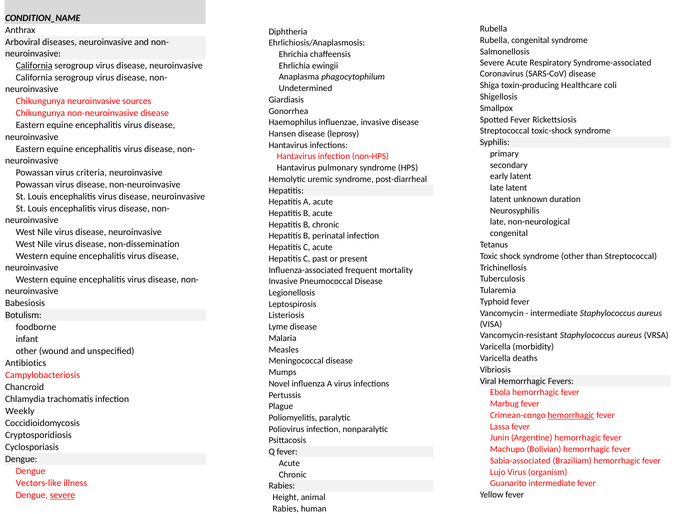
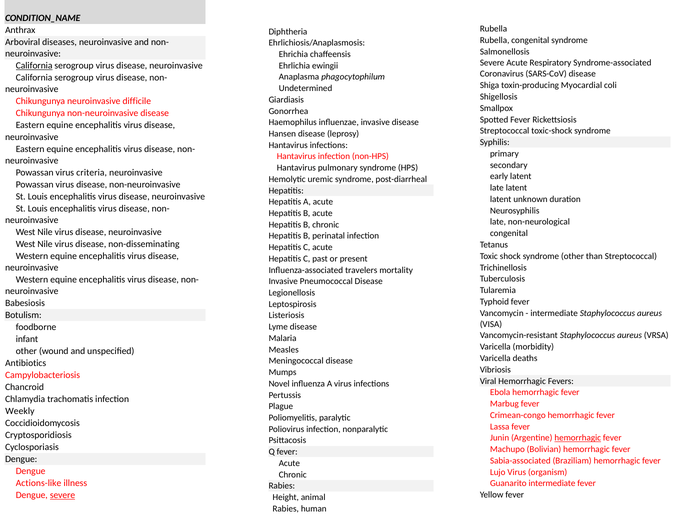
Healthcare: Healthcare -> Myocardial
sources: sources -> difficile
non-dissemination: non-dissemination -> non-disseminating
frequent: frequent -> travelers
hemorrhagic at (571, 415) underline: present -> none
hemorrhagic at (578, 438) underline: none -> present
Vectors-like: Vectors-like -> Actions-like
